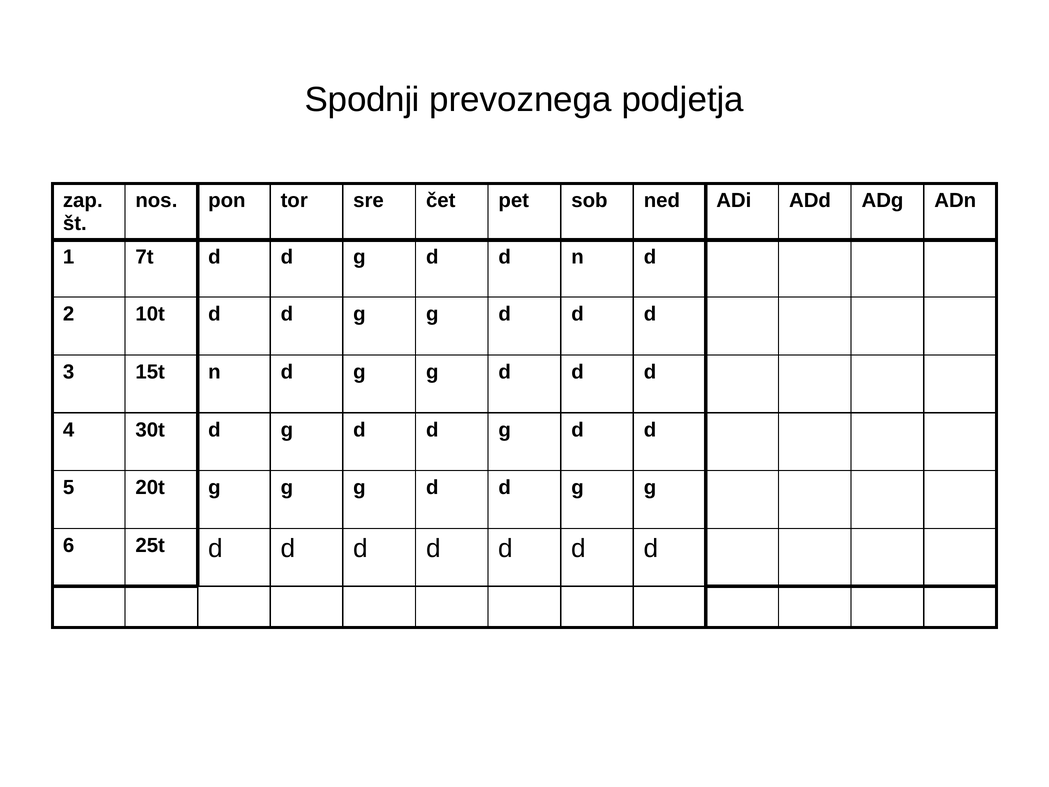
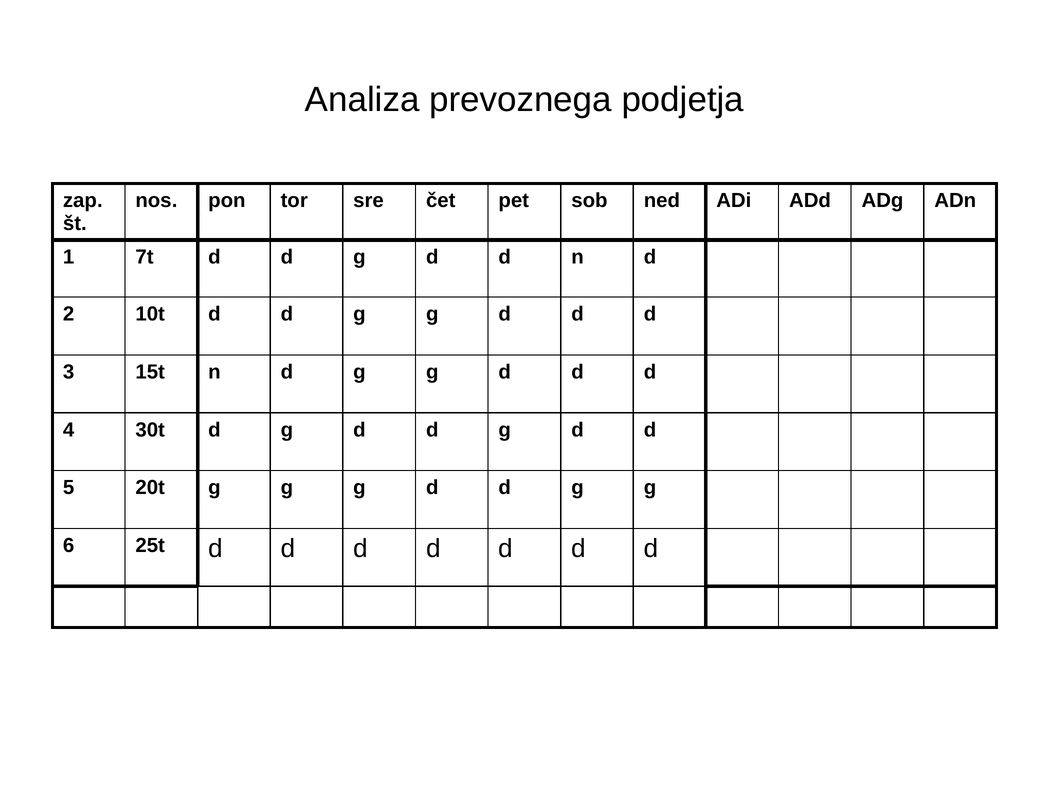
Spodnji: Spodnji -> Analiza
